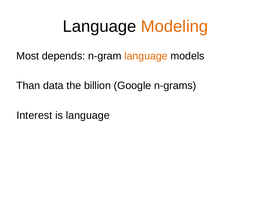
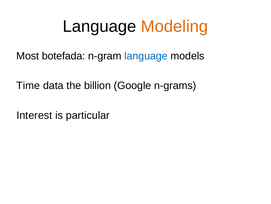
depends: depends -> botefada
language at (146, 56) colour: orange -> blue
Than: Than -> Time
is language: language -> particular
